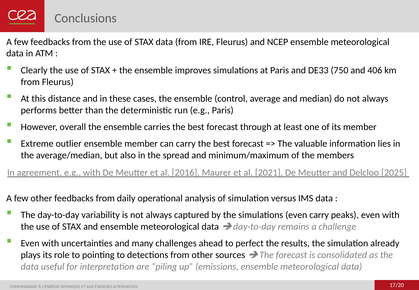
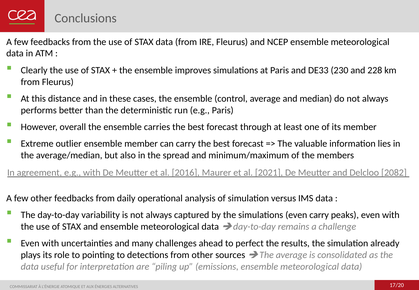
750: 750 -> 230
406: 406 -> 228
2025: 2025 -> 2082
The forecast: forecast -> average
